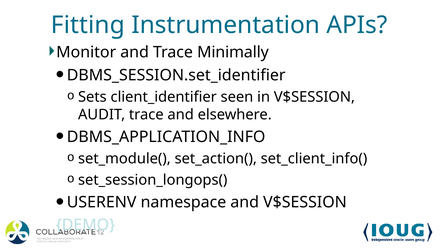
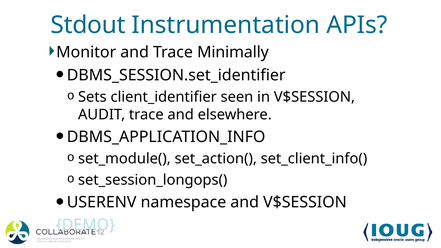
Fitting: Fitting -> Stdout
